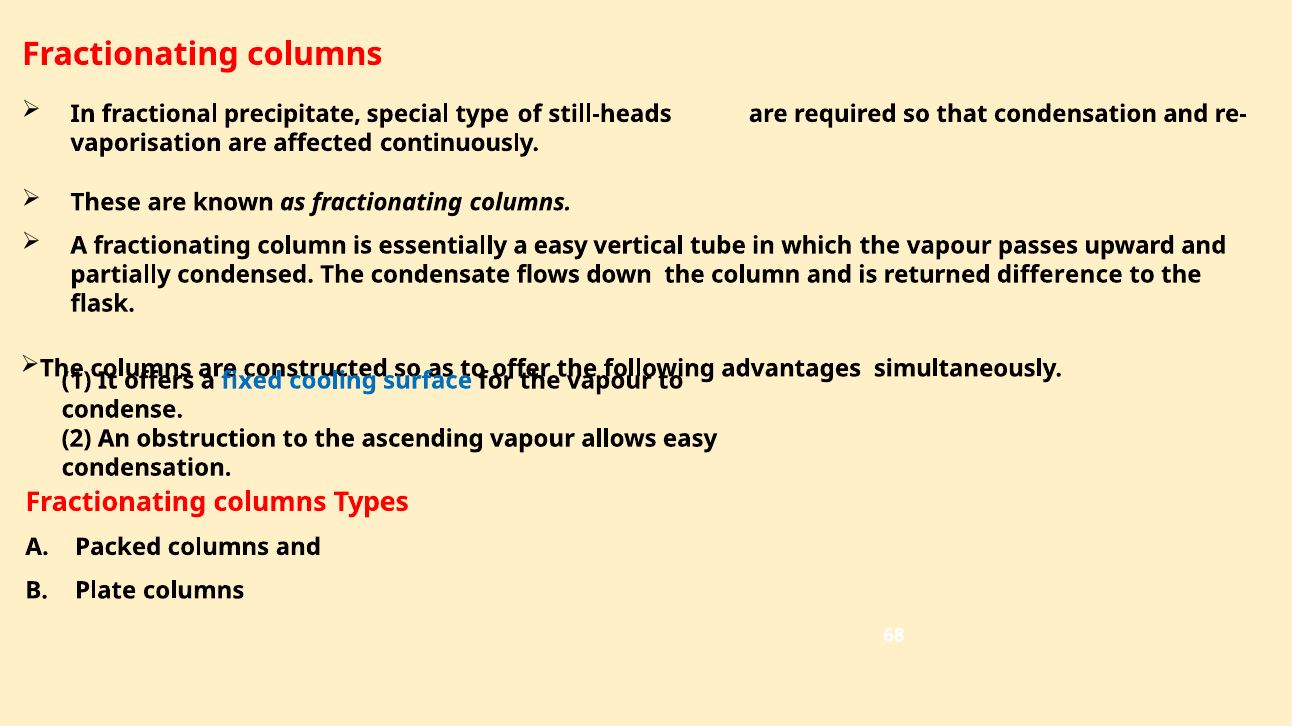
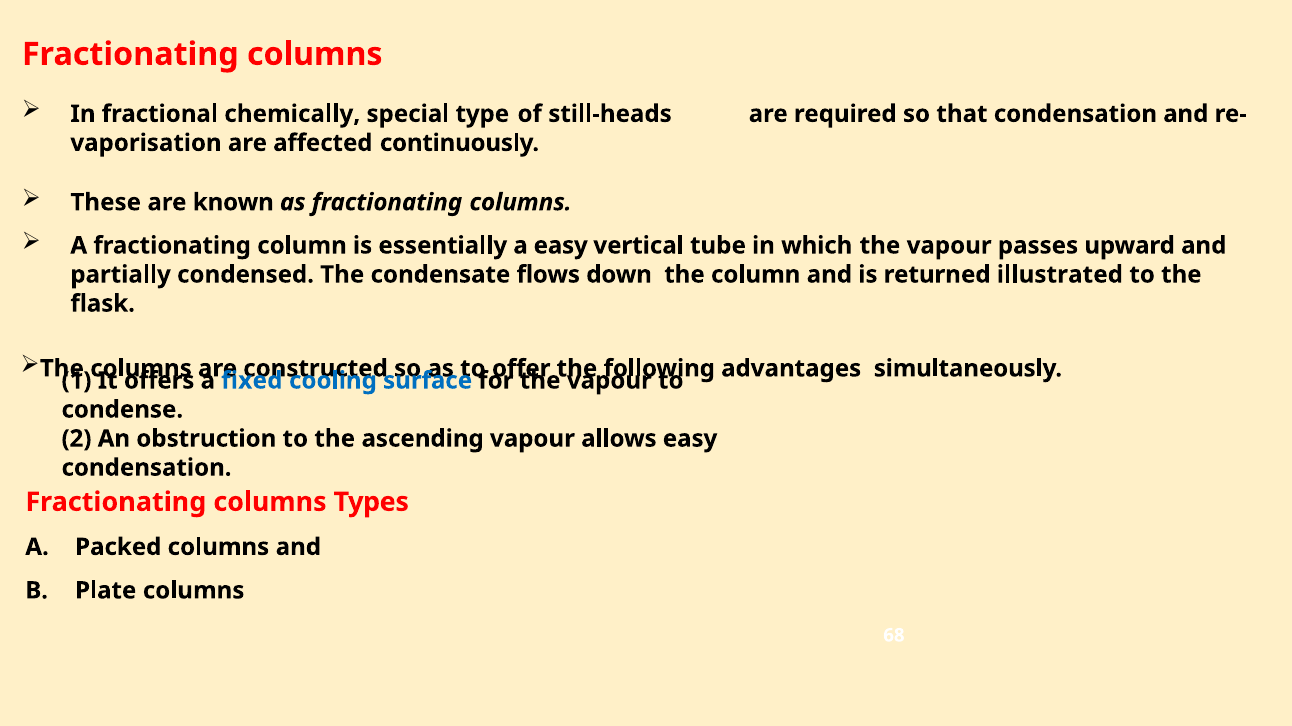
precipitate: precipitate -> chemically
difference: difference -> illustrated
